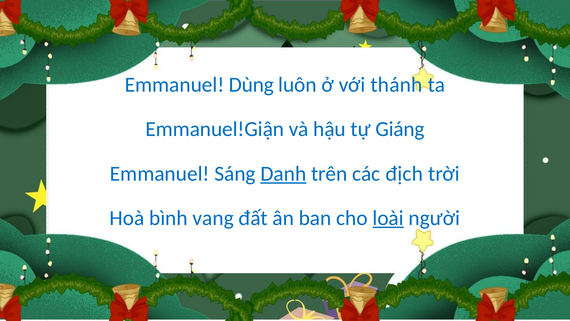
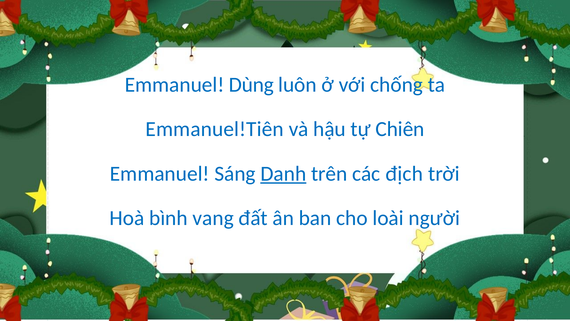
thánh: thánh -> chống
Emmanuel!Giận: Emmanuel!Giận -> Emmanuel!Tiên
Giáng: Giáng -> Chiên
loài underline: present -> none
